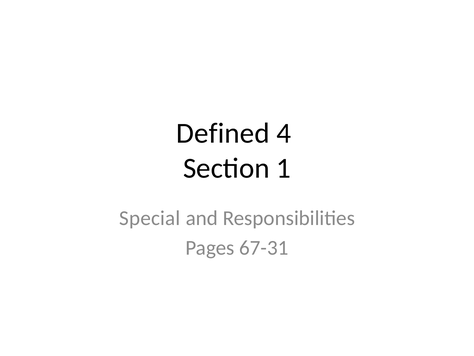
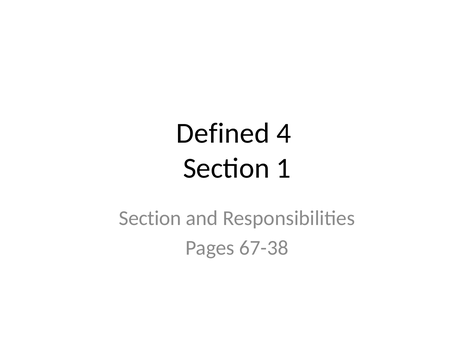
Special at (150, 218): Special -> Section
67-31: 67-31 -> 67-38
